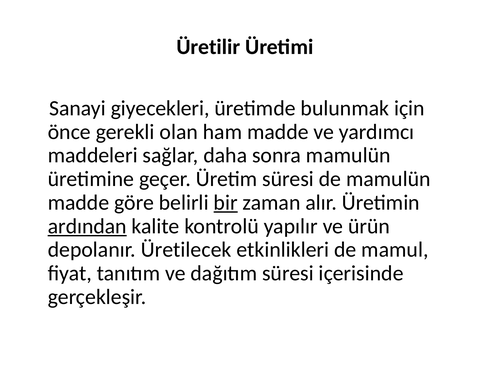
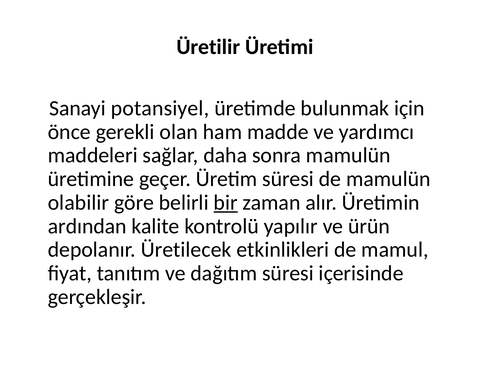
giyecekleri: giyecekleri -> potansiyel
madde at (79, 202): madde -> olabilir
ardından underline: present -> none
